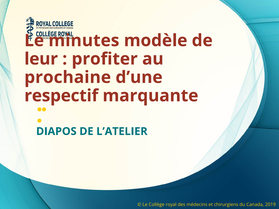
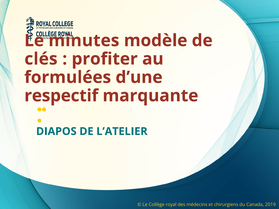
leur: leur -> clés
prochaine: prochaine -> formulées
